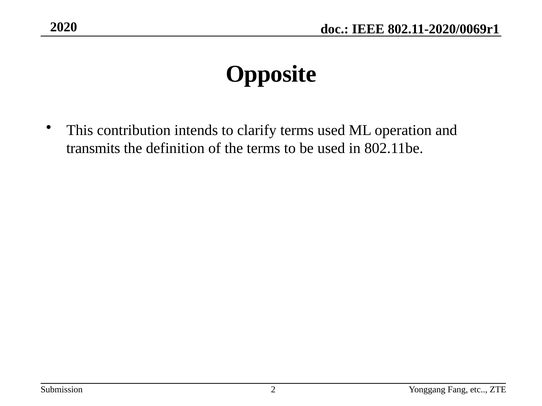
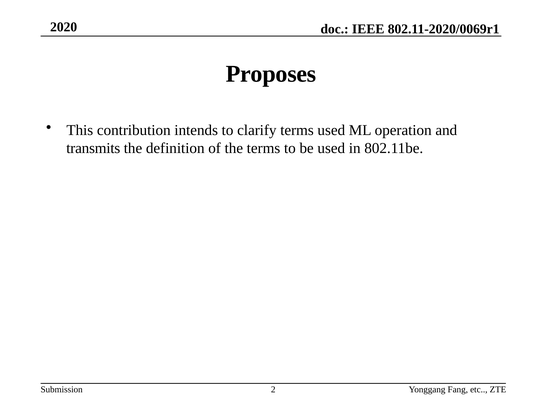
Opposite: Opposite -> Proposes
